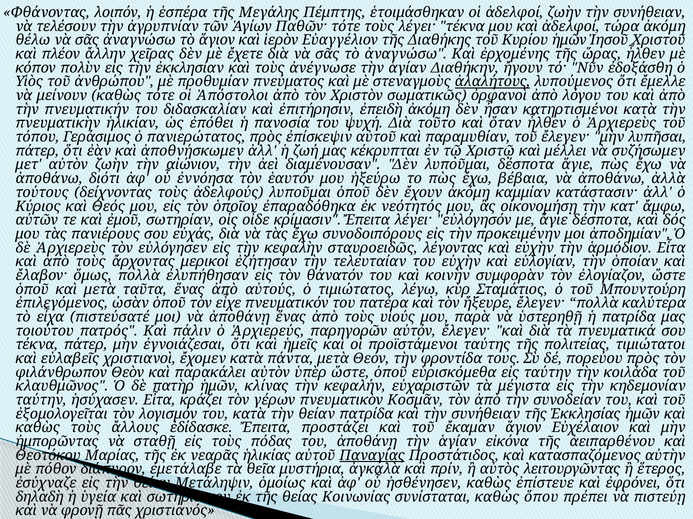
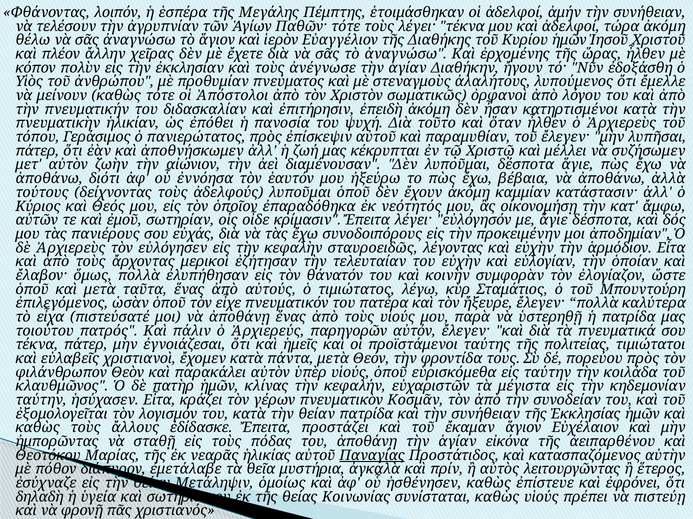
ἀδελφοί ζωὴν: ζωὴν -> ἀμήν
ἀλαλήτους underline: present -> none
ὑπὲρ ὥστε: ὥστε -> υἱούς
καθὼς ὅπου: ὅπου -> υἱούς
